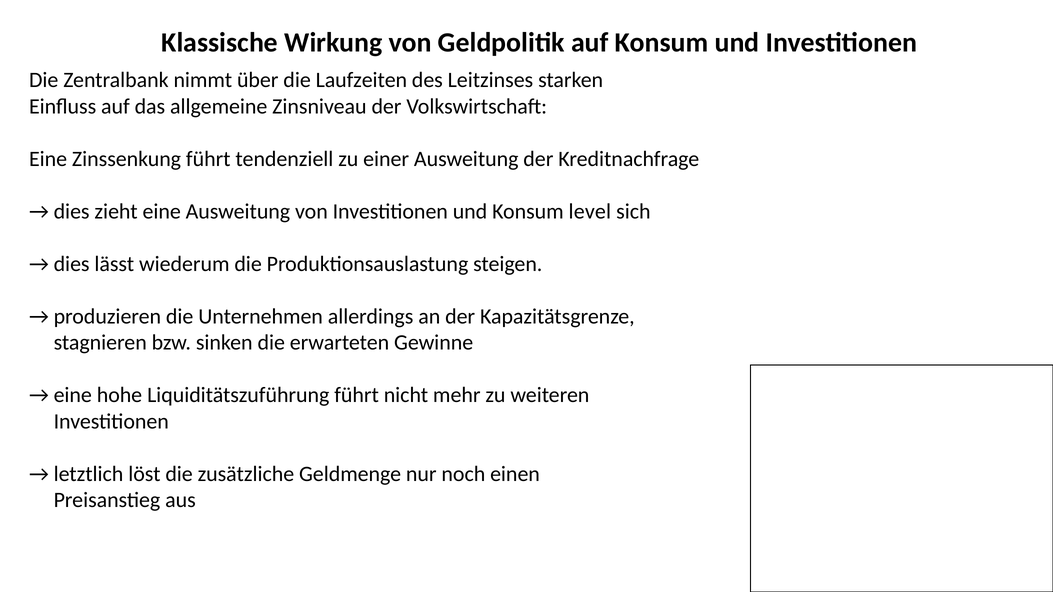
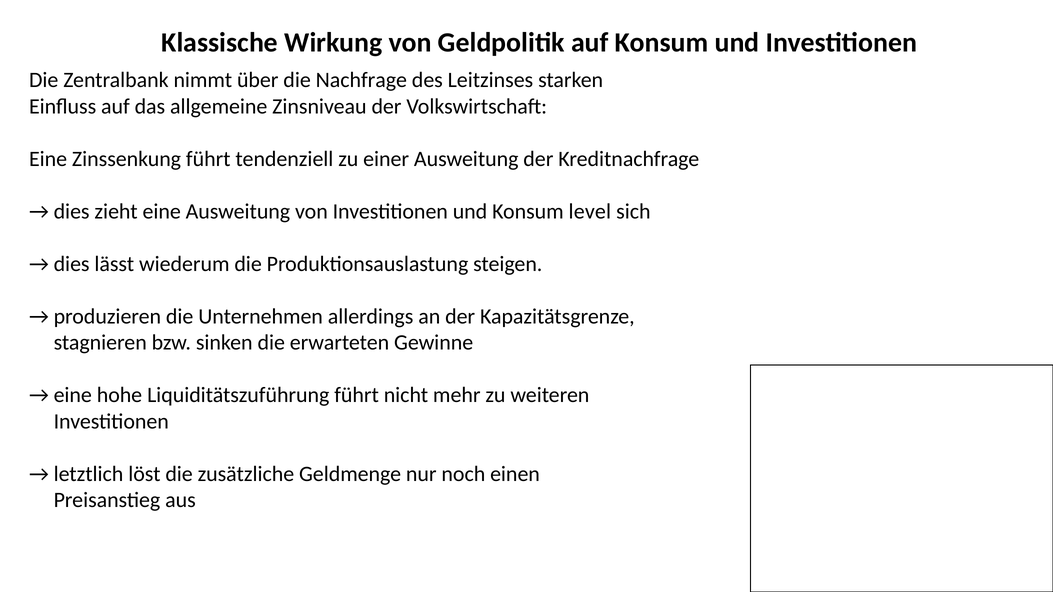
Laufzeiten: Laufzeiten -> Nachfrage
